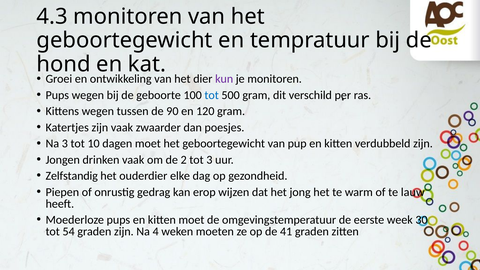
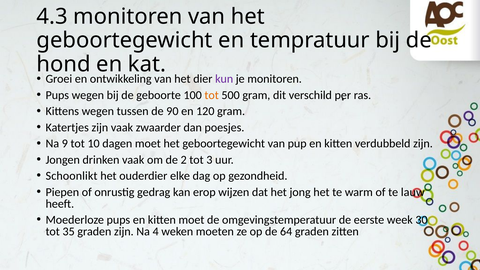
tot at (212, 95) colour: blue -> orange
Na 3: 3 -> 9
Zelfstandig: Zelfstandig -> Schoonlikt
54: 54 -> 35
41: 41 -> 64
